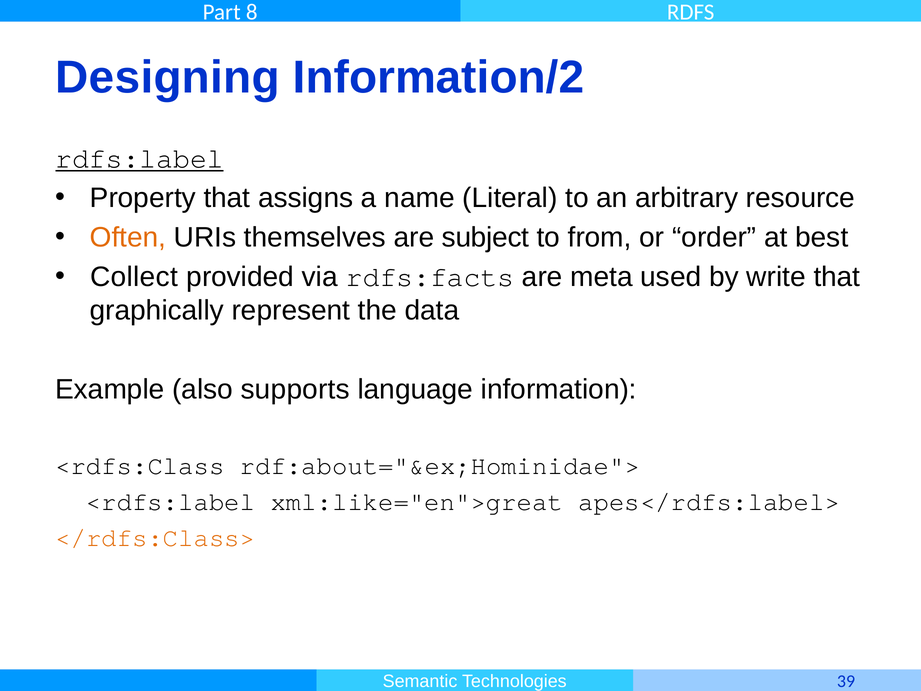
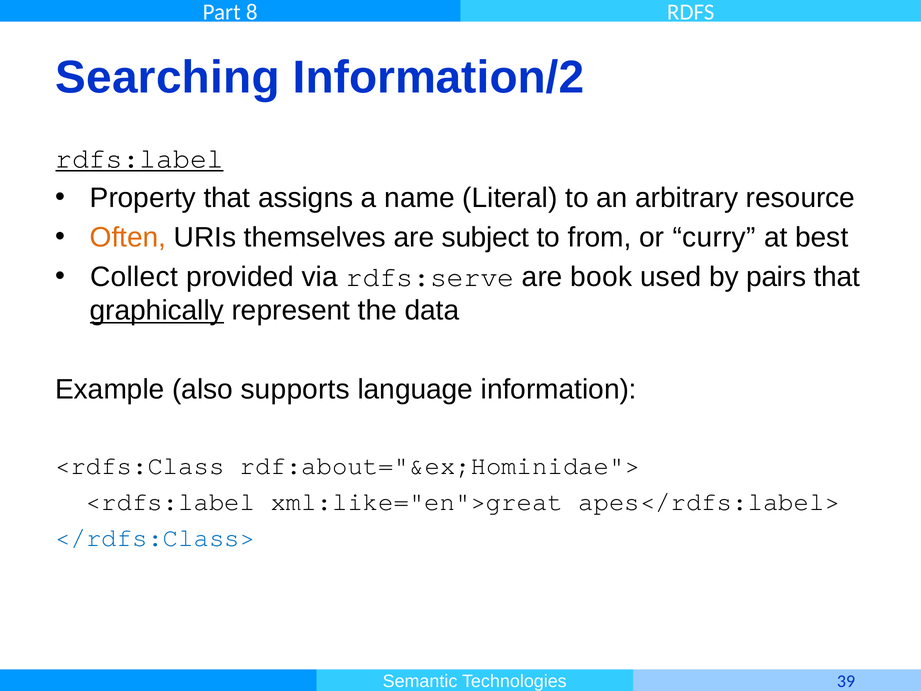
Designing: Designing -> Searching
order: order -> curry
rdfs:facts: rdfs:facts -> rdfs:serve
meta: meta -> book
write: write -> pairs
graphically underline: none -> present
</rdfs:Class> colour: orange -> blue
